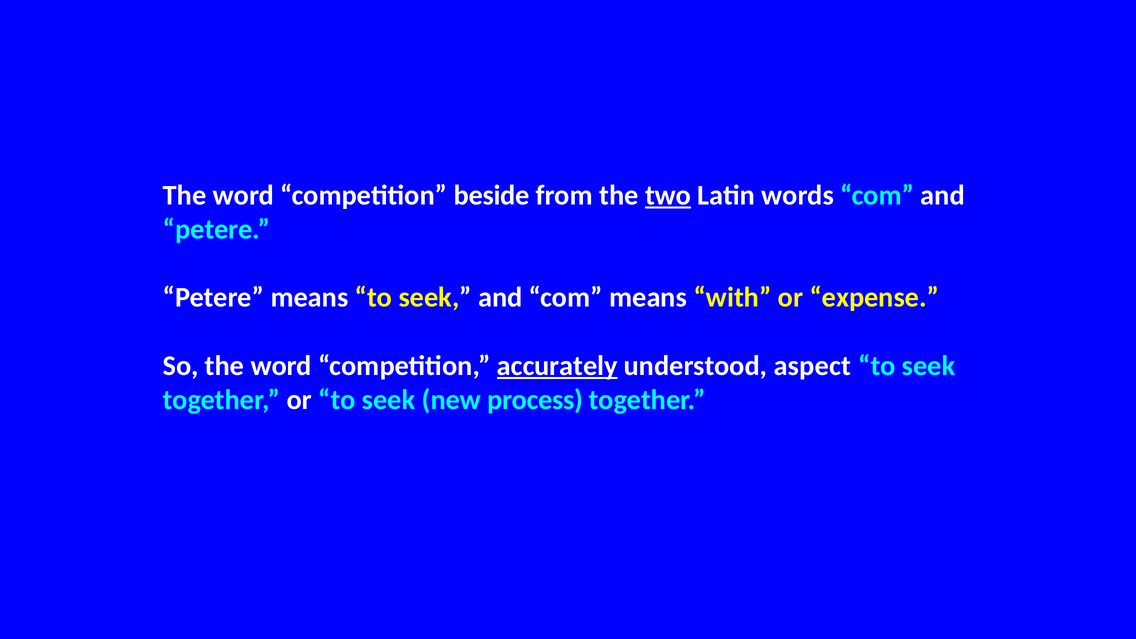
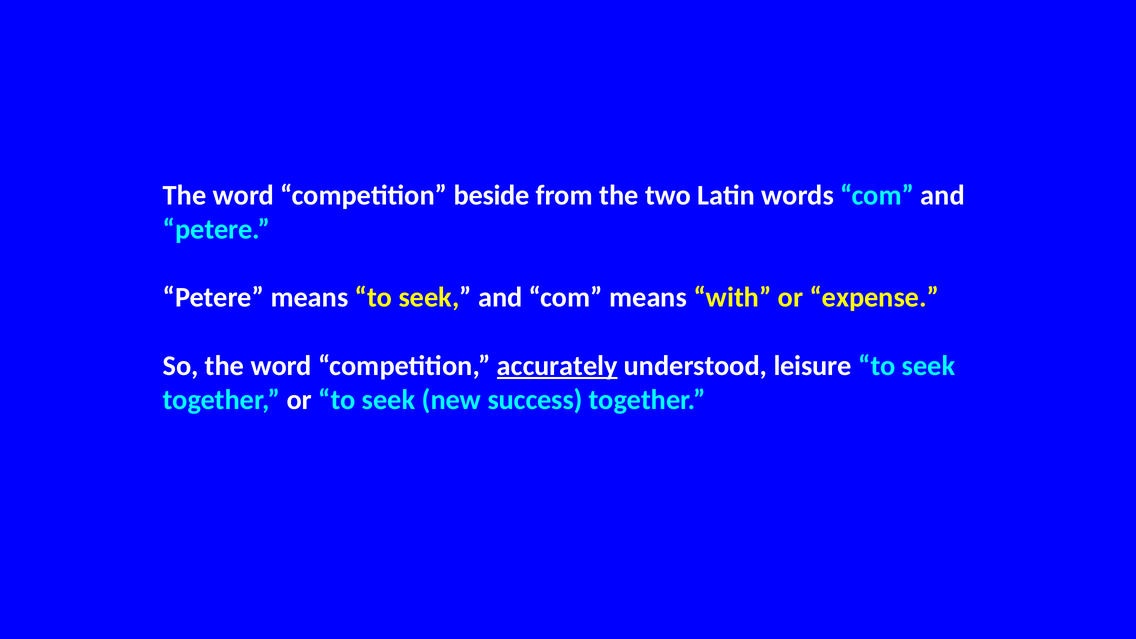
two underline: present -> none
aspect: aspect -> leisure
process: process -> success
